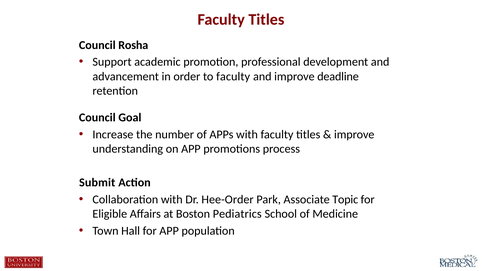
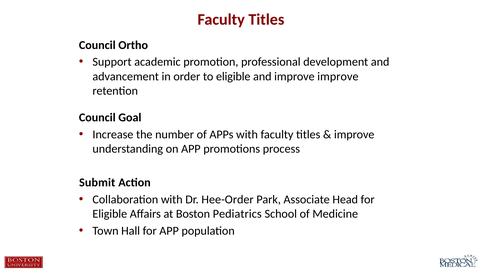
Rosha: Rosha -> Ortho
to faculty: faculty -> eligible
improve deadline: deadline -> improve
Topic: Topic -> Head
